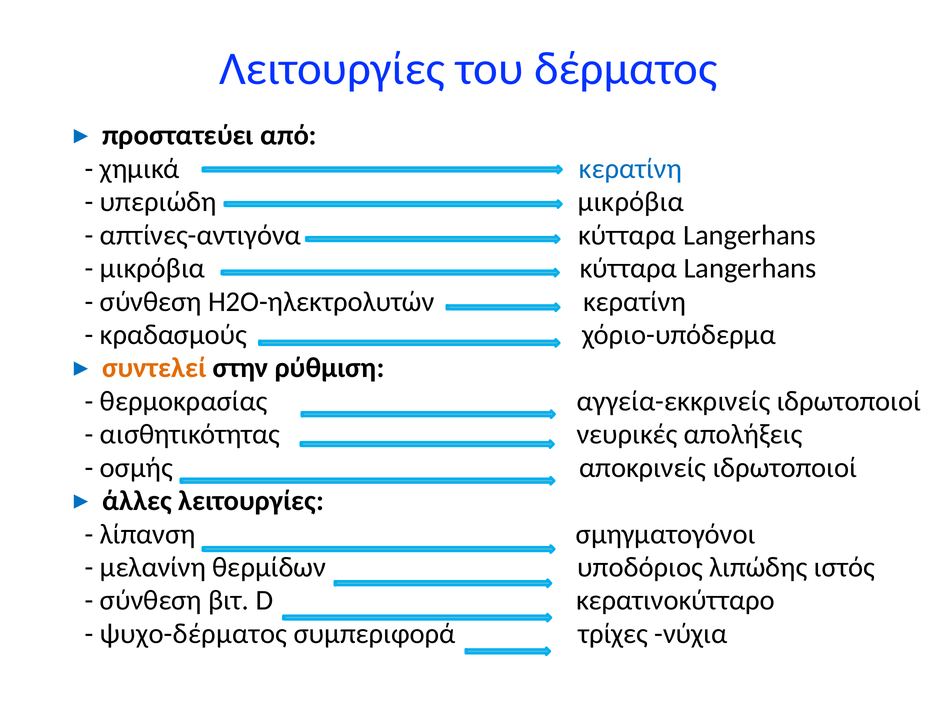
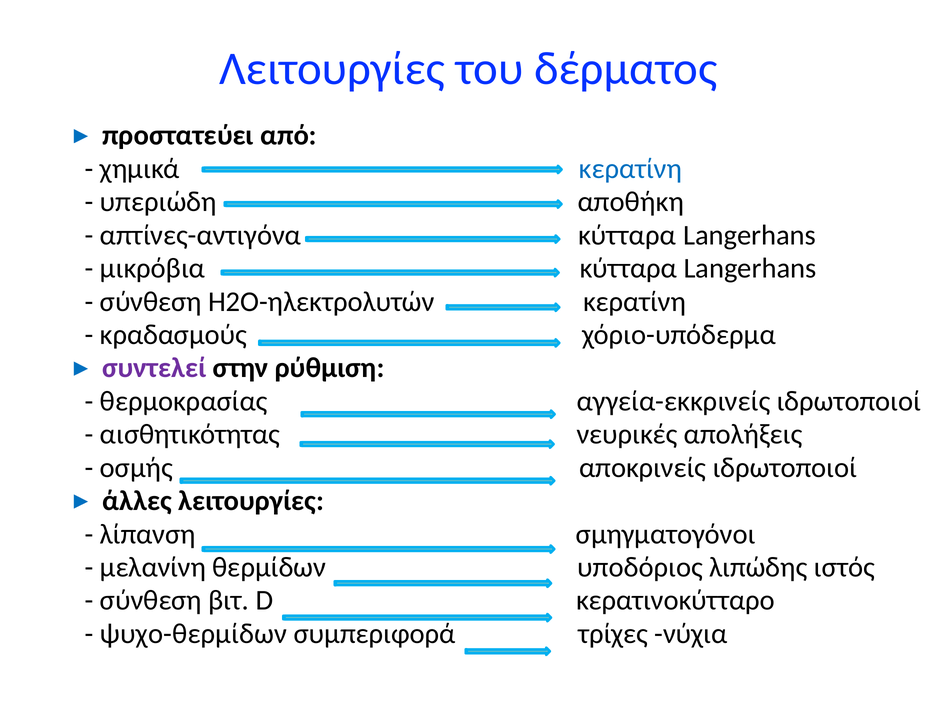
υπεριώδη μικρόβια: μικρόβια -> αποθήκη
συντελεί colour: orange -> purple
ψυχο-δέρματος: ψυχο-δέρματος -> ψυχο-θερμίδων
